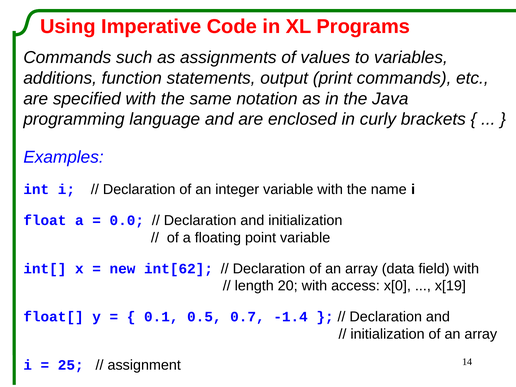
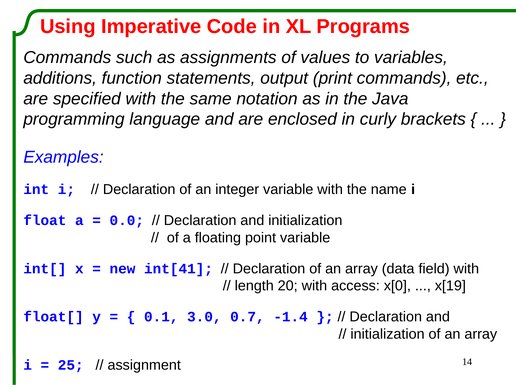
int[62: int[62 -> int[41
0.5: 0.5 -> 3.0
